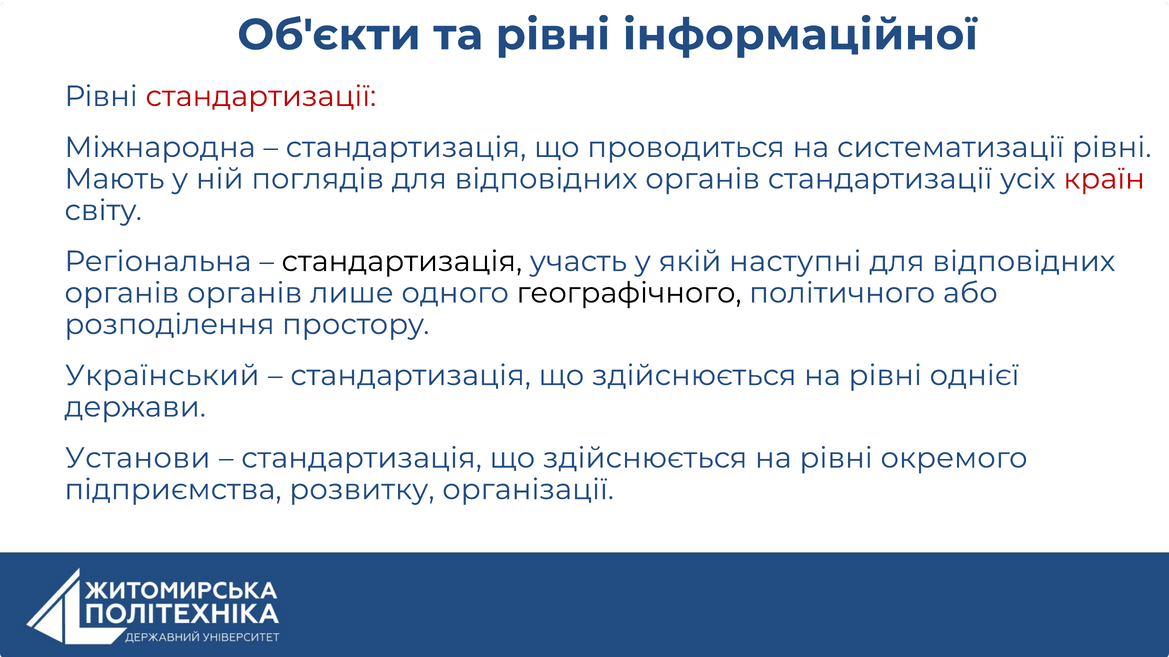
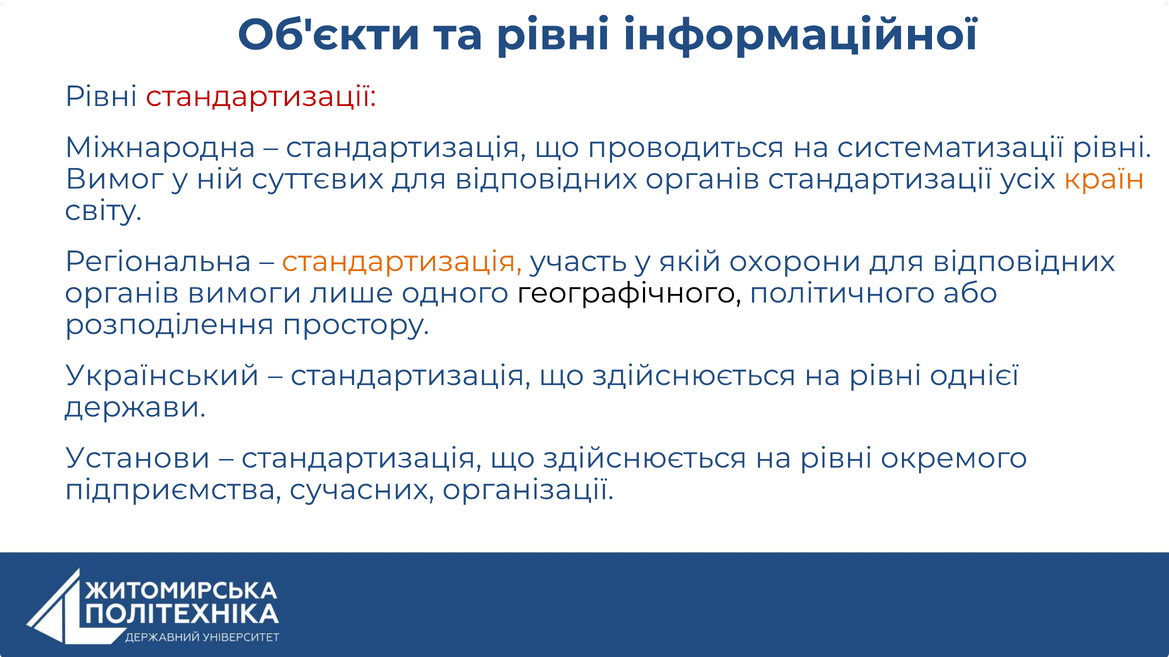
Мають: Мають -> Вимог
поглядів: поглядів -> суттєвих
країн colour: red -> orange
стандартизація at (402, 262) colour: black -> orange
наступні: наступні -> охорони
органів органів: органів -> вимоги
розвитку: розвитку -> сучасних
